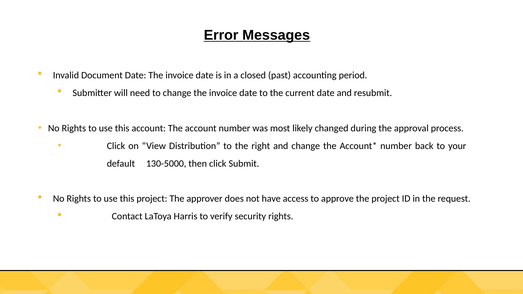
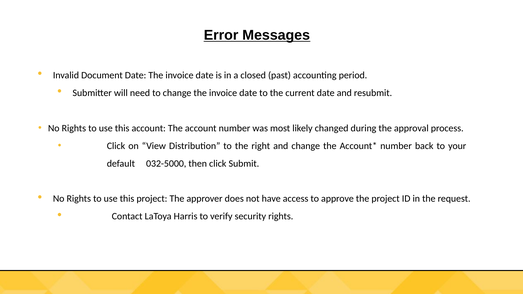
130-5000: 130-5000 -> 032-5000
